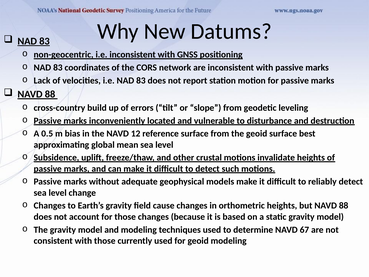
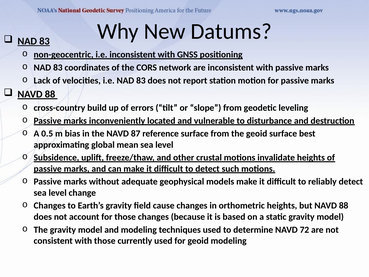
12: 12 -> 87
67: 67 -> 72
